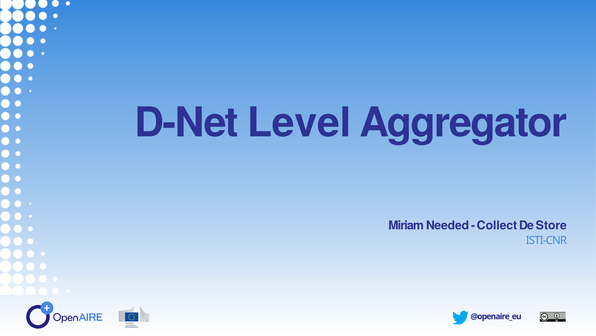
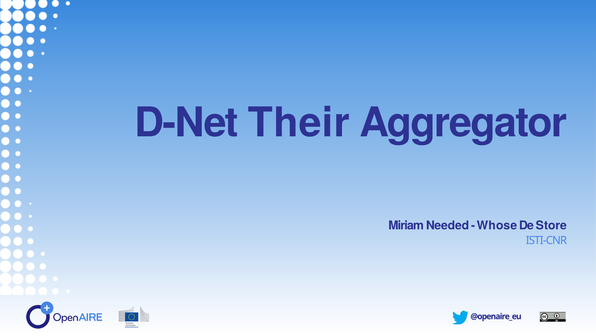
Level: Level -> Their
Collect: Collect -> Whose
